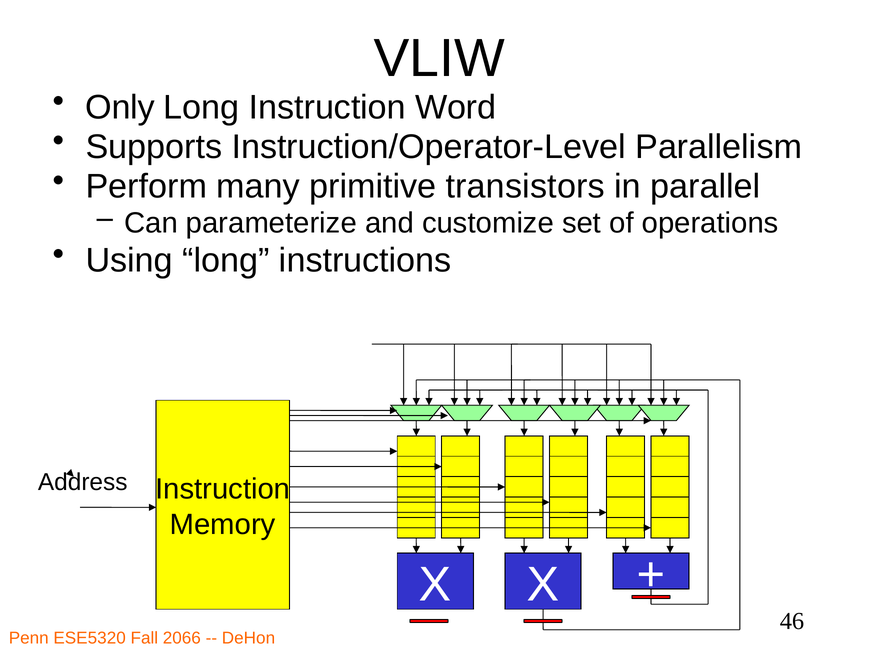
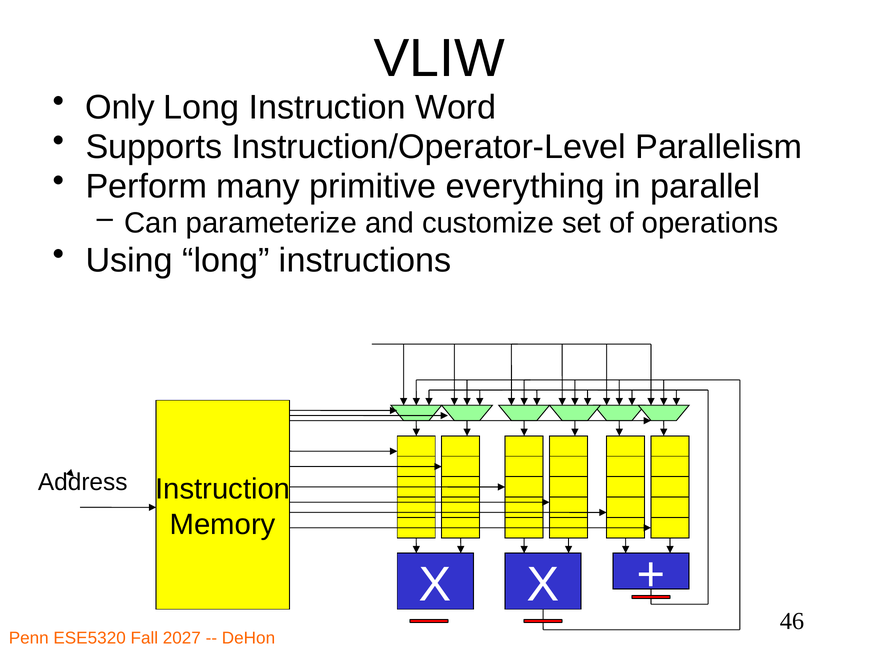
transistors: transistors -> everything
2066: 2066 -> 2027
